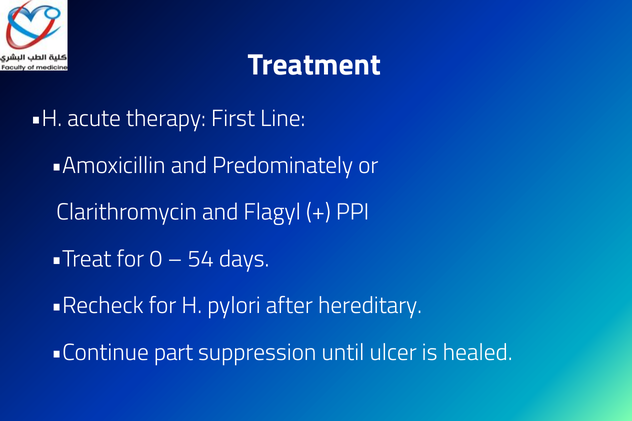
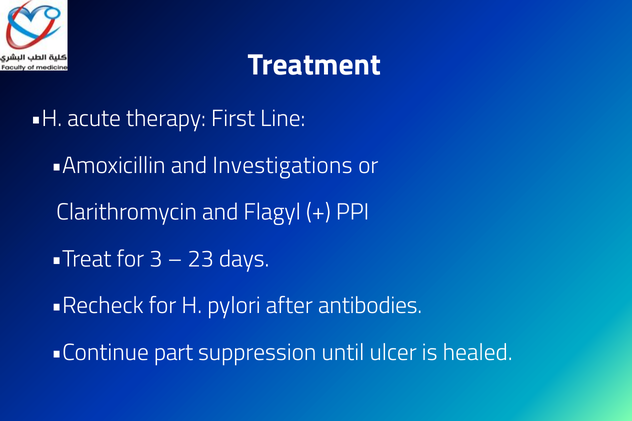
Predominately: Predominately -> Investigations
0: 0 -> 3
54: 54 -> 23
hereditary: hereditary -> antibodies
